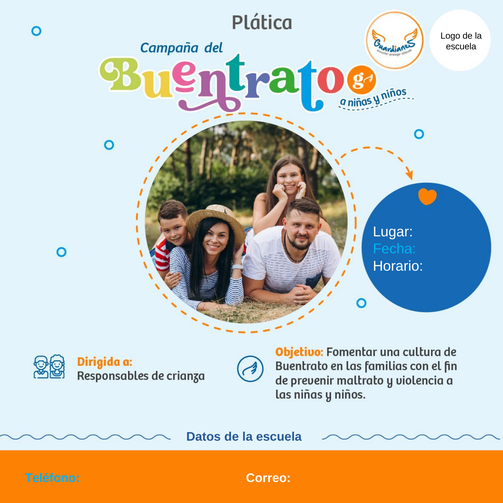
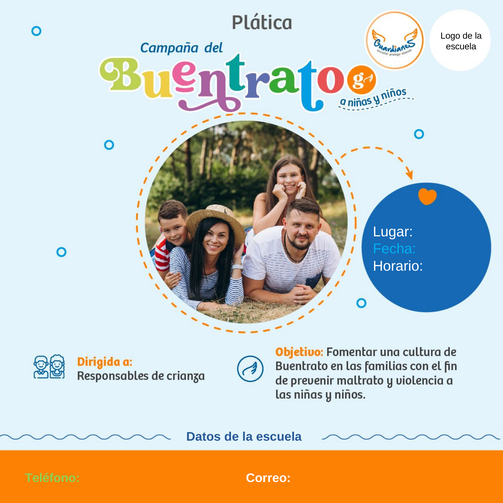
Teléfono colour: light blue -> light green
